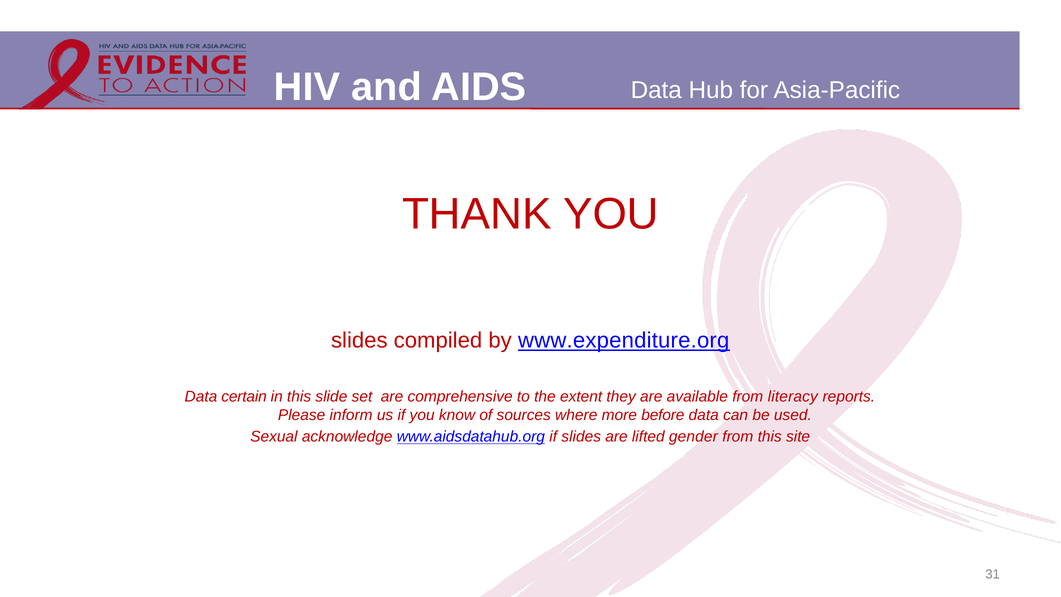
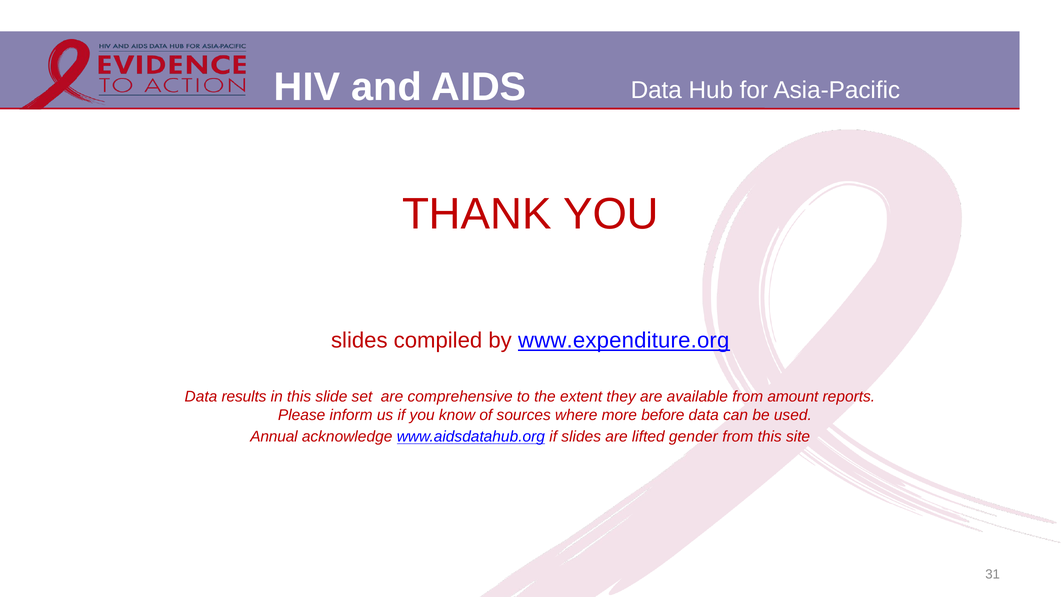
certain: certain -> results
literacy: literacy -> amount
Sexual: Sexual -> Annual
